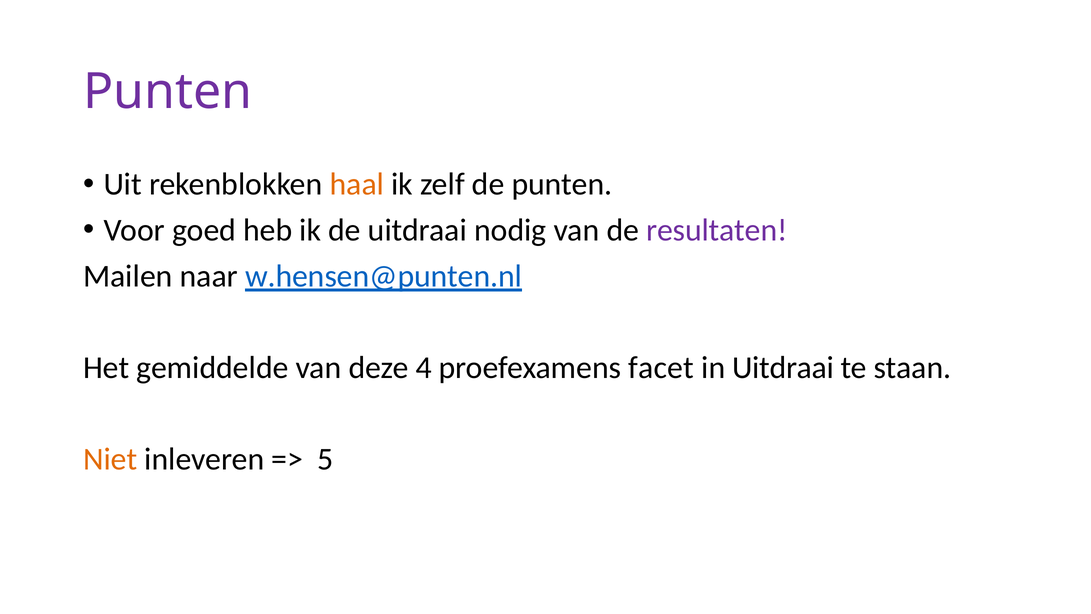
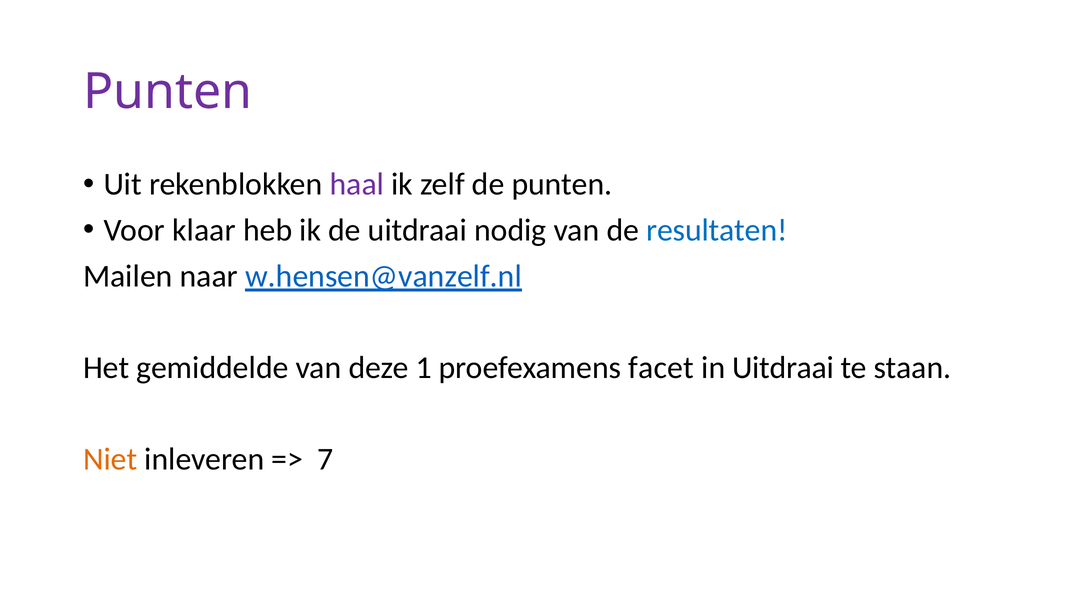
haal colour: orange -> purple
goed: goed -> klaar
resultaten colour: purple -> blue
w.hensen@punten.nl: w.hensen@punten.nl -> w.hensen@vanzelf.nl
4: 4 -> 1
5: 5 -> 7
